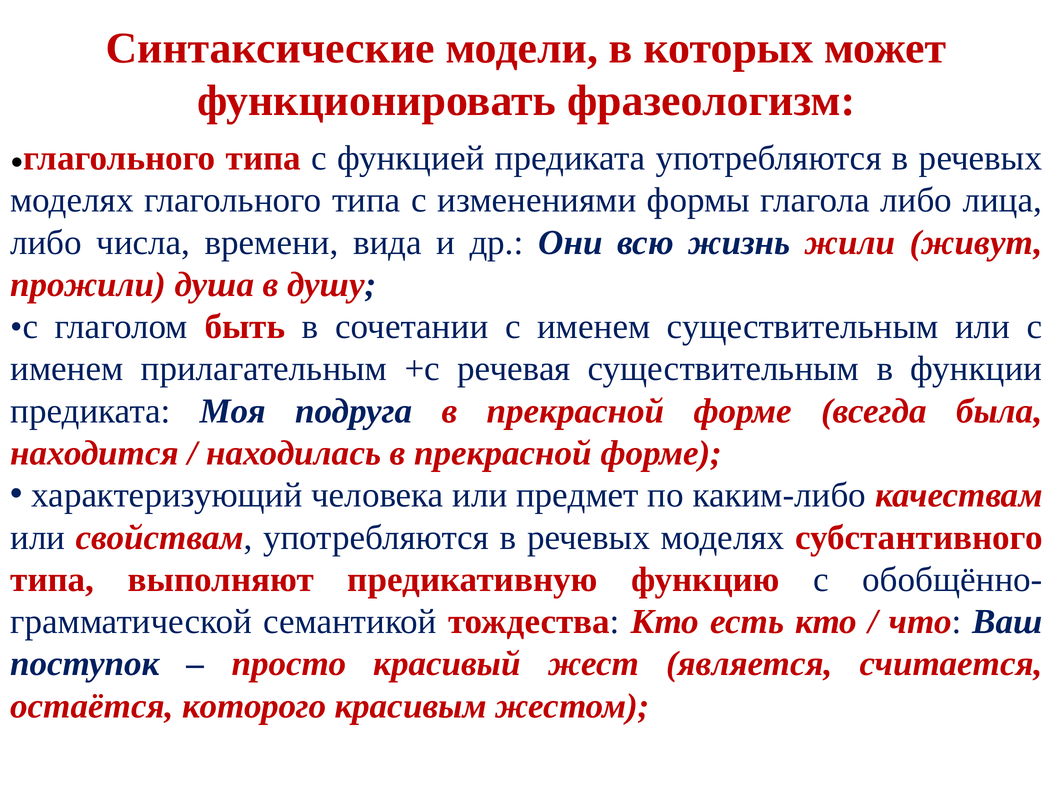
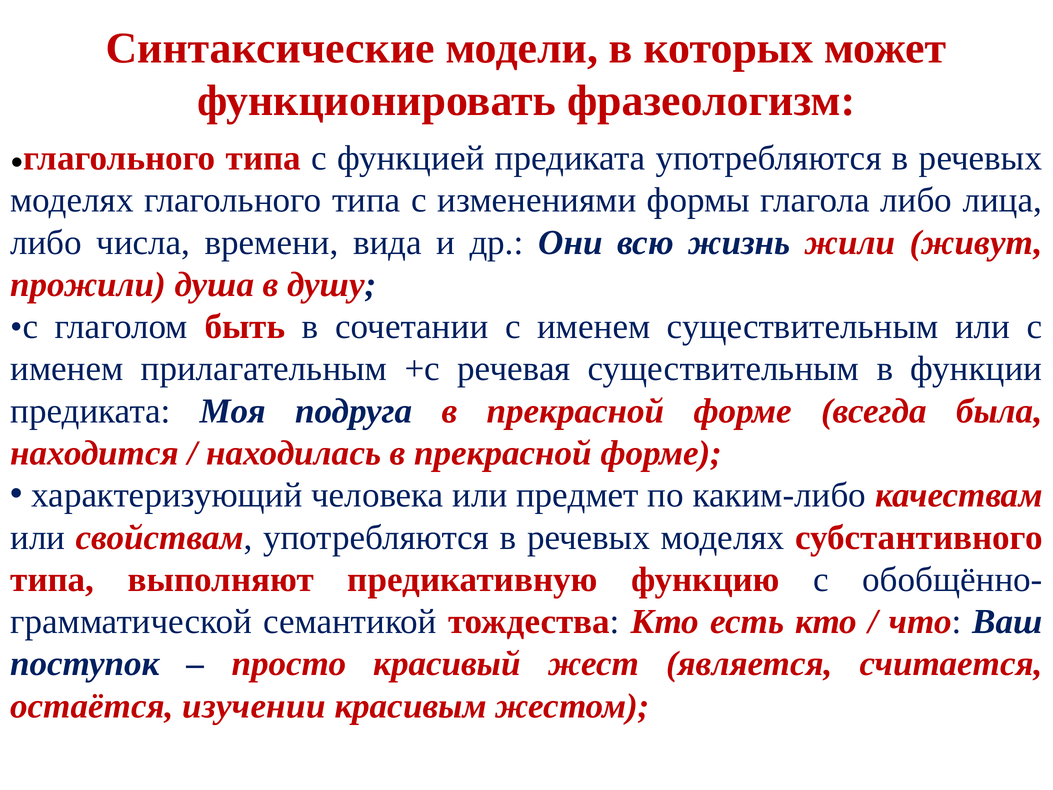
которого: которого -> изучении
